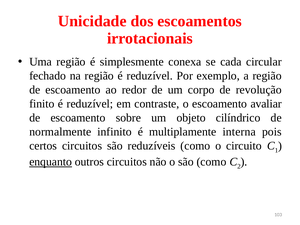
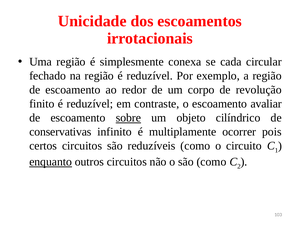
sobre underline: none -> present
normalmente: normalmente -> conservativas
interna: interna -> ocorrer
